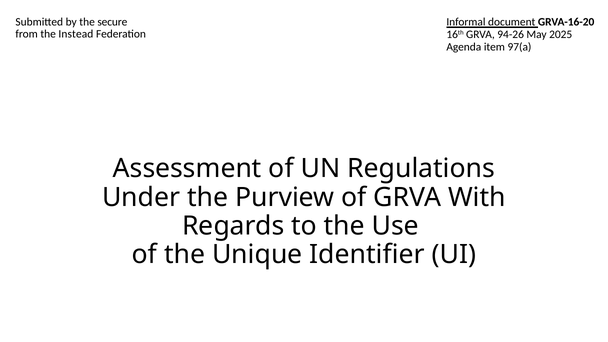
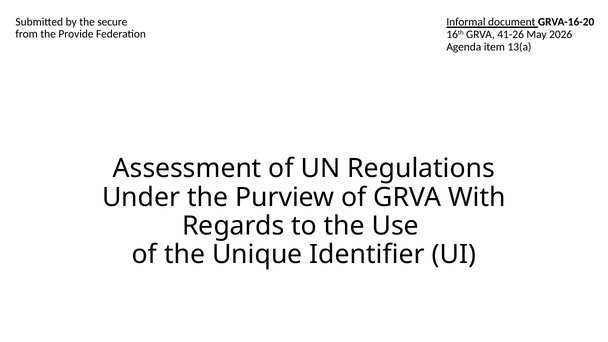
Instead: Instead -> Provide
94-26: 94-26 -> 41-26
2025: 2025 -> 2026
97(a: 97(a -> 13(a
